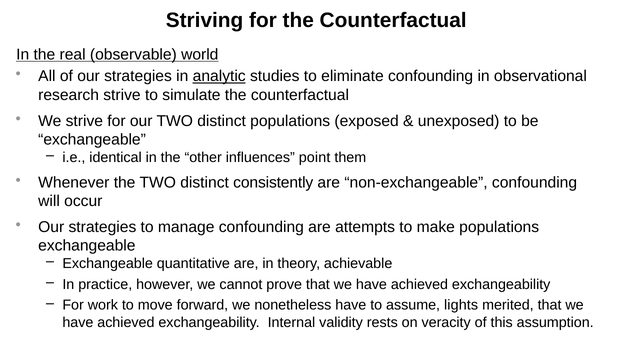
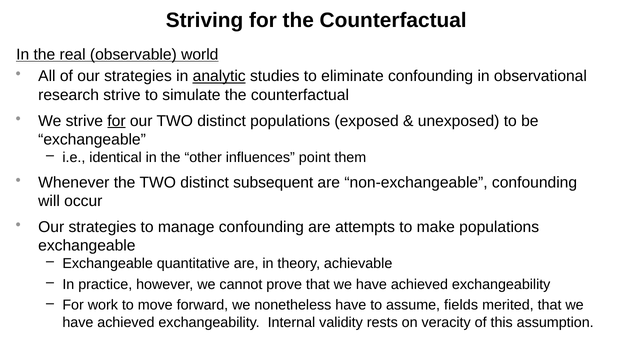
for at (116, 121) underline: none -> present
consistently: consistently -> subsequent
lights: lights -> fields
